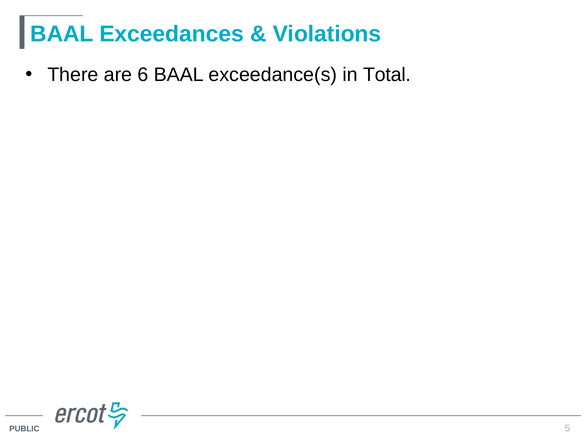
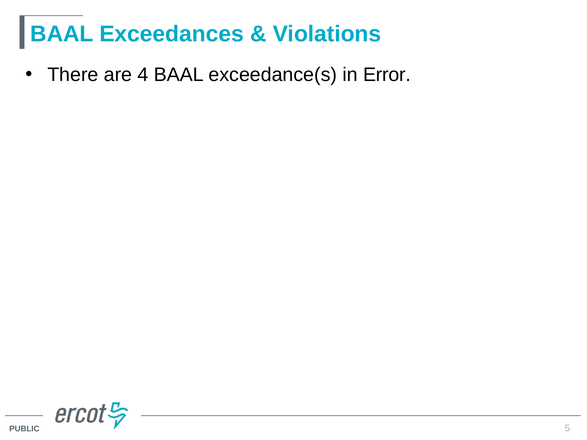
6: 6 -> 4
Total: Total -> Error
